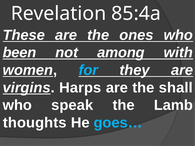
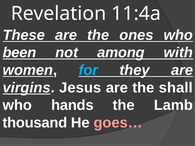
85:4a: 85:4a -> 11:4a
Harps: Harps -> Jesus
speak: speak -> hands
thoughts: thoughts -> thousand
goes… colour: light blue -> pink
